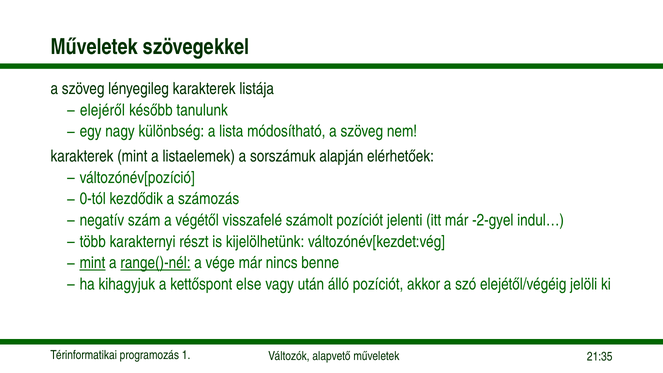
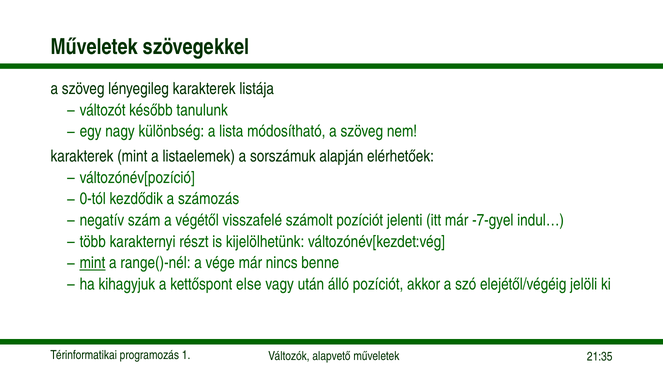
elejéről: elejéről -> változót
-2-gyel: -2-gyel -> -7-gyel
range()-nél underline: present -> none
